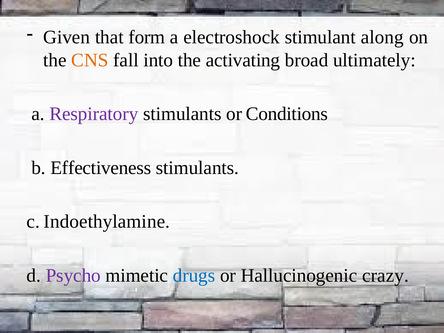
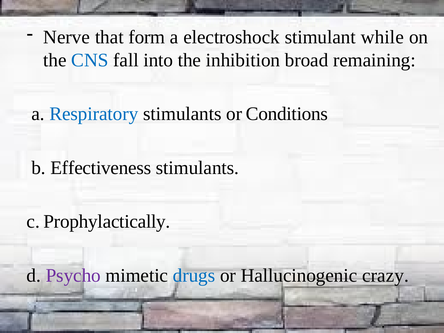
Given: Given -> Nerve
along: along -> while
CNS colour: orange -> blue
activating: activating -> inhibition
ultimately: ultimately -> remaining
Respiratory colour: purple -> blue
Indoethylamine: Indoethylamine -> Prophylactically
